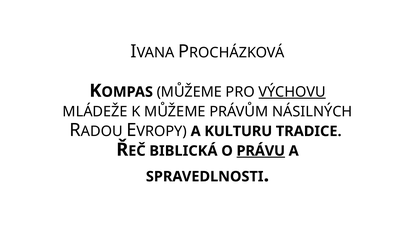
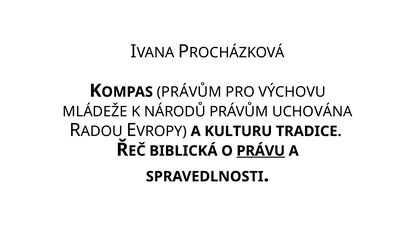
MŮŽEME at (189, 92): MŮŽEME -> PRÁVŮM
VÝCHOVU underline: present -> none
K MŮŽEME: MŮŽEME -> NÁRODŮ
NÁSILNÝCH: NÁSILNÝCH -> UCHOVÁNA
